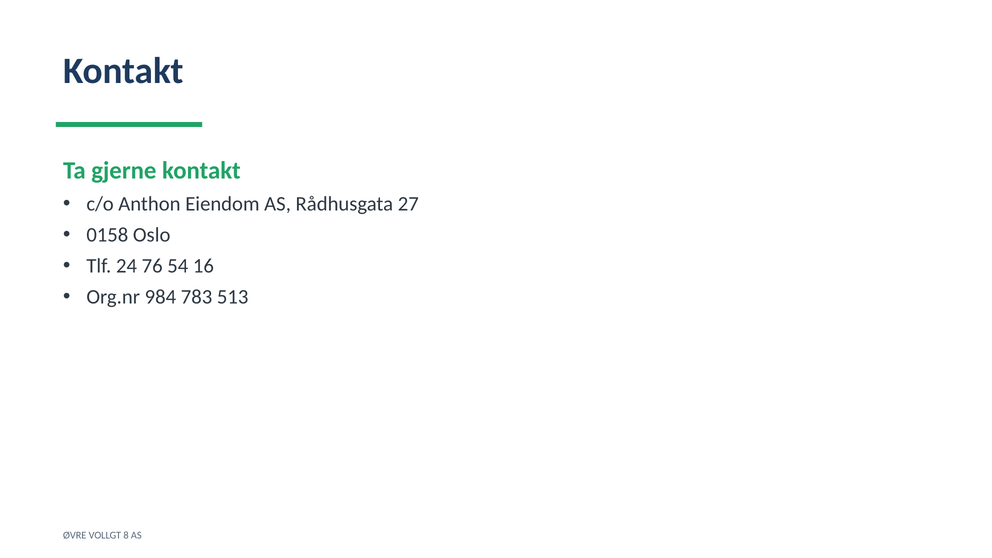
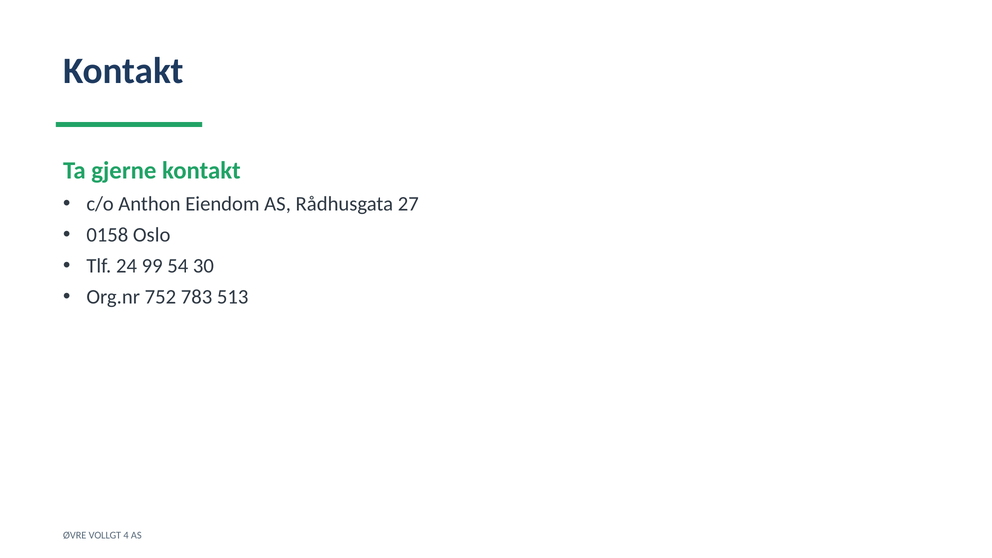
76: 76 -> 99
16: 16 -> 30
984: 984 -> 752
8: 8 -> 4
